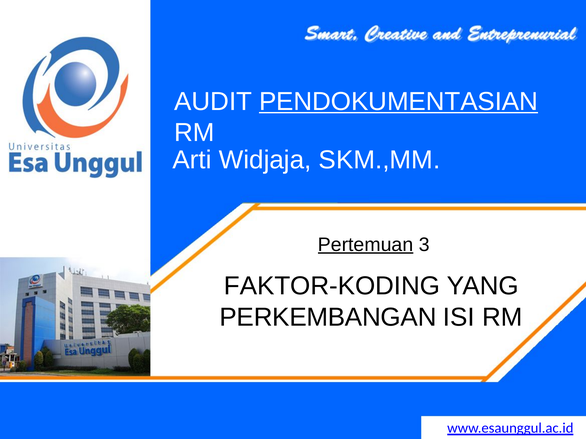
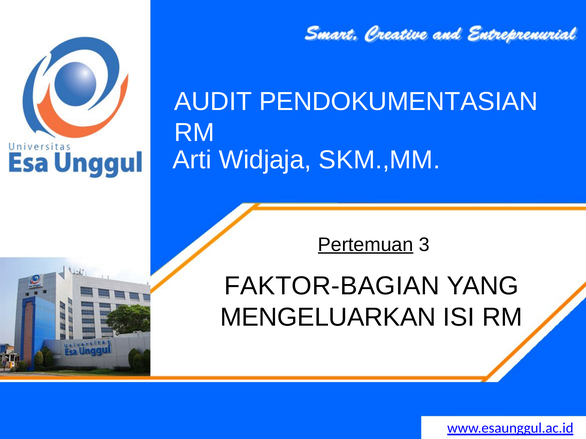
PENDOKUMENTASIAN underline: present -> none
FAKTOR-KODING: FAKTOR-KODING -> FAKTOR-BAGIAN
PERKEMBANGAN: PERKEMBANGAN -> MENGELUARKAN
